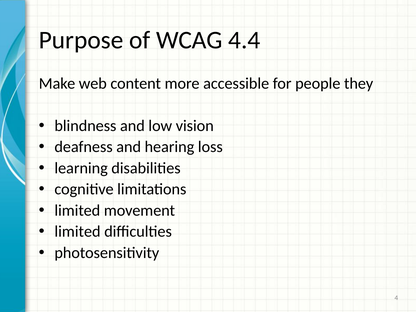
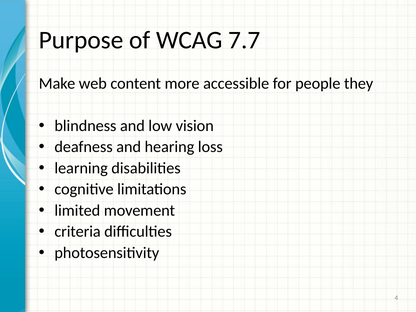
4.4: 4.4 -> 7.7
limited at (78, 232): limited -> criteria
